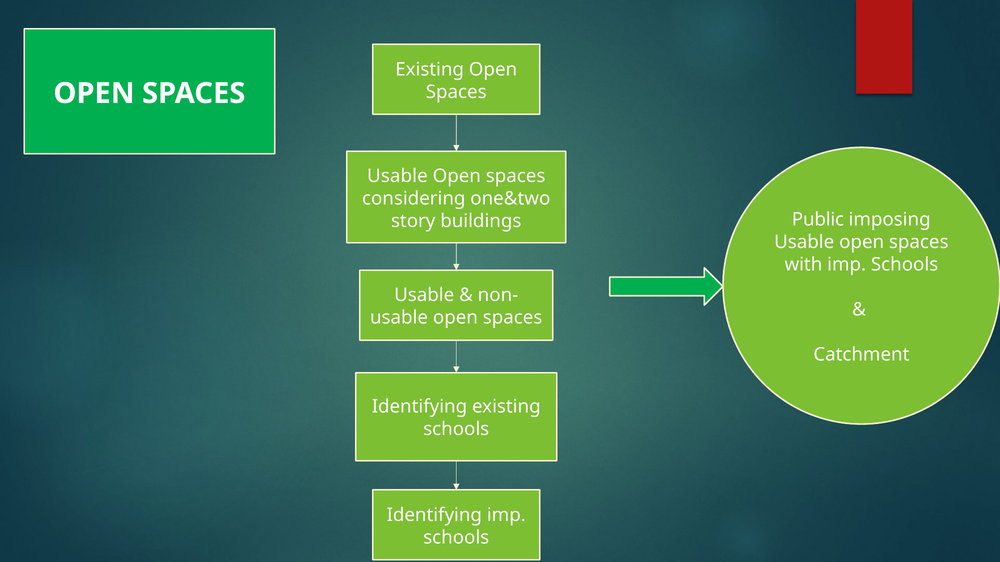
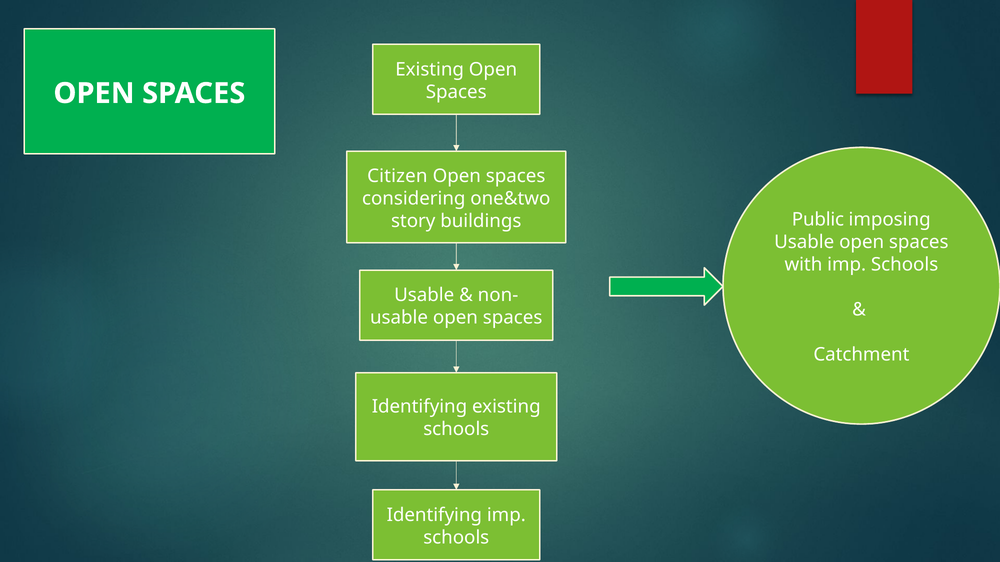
Usable at (397, 176): Usable -> Citizen
